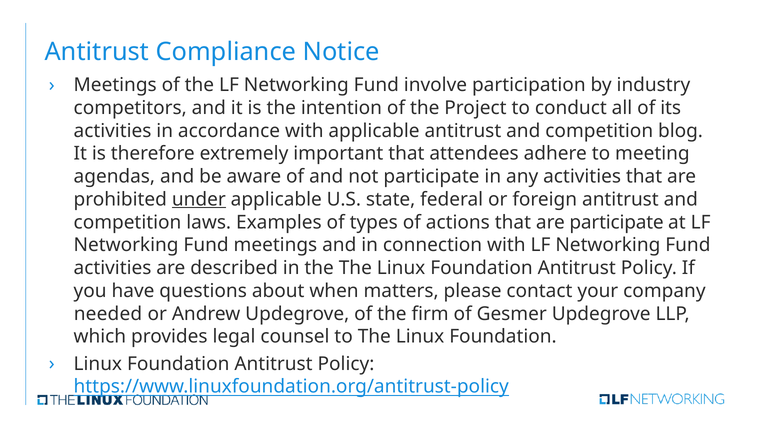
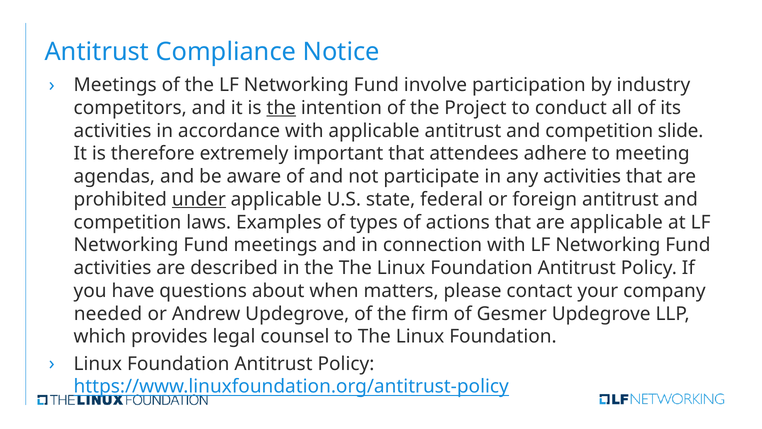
the at (281, 108) underline: none -> present
blog: blog -> slide
are participate: participate -> applicable
